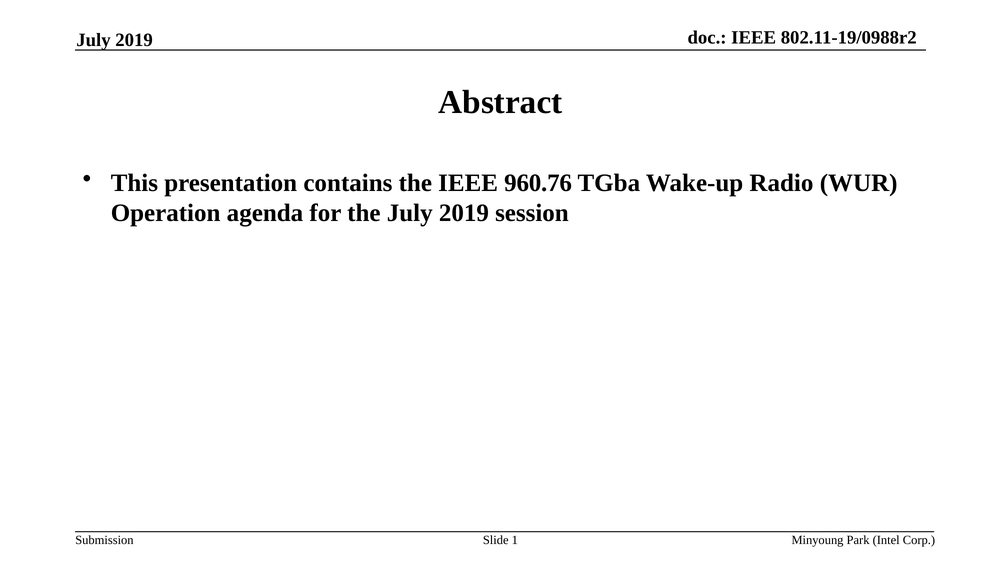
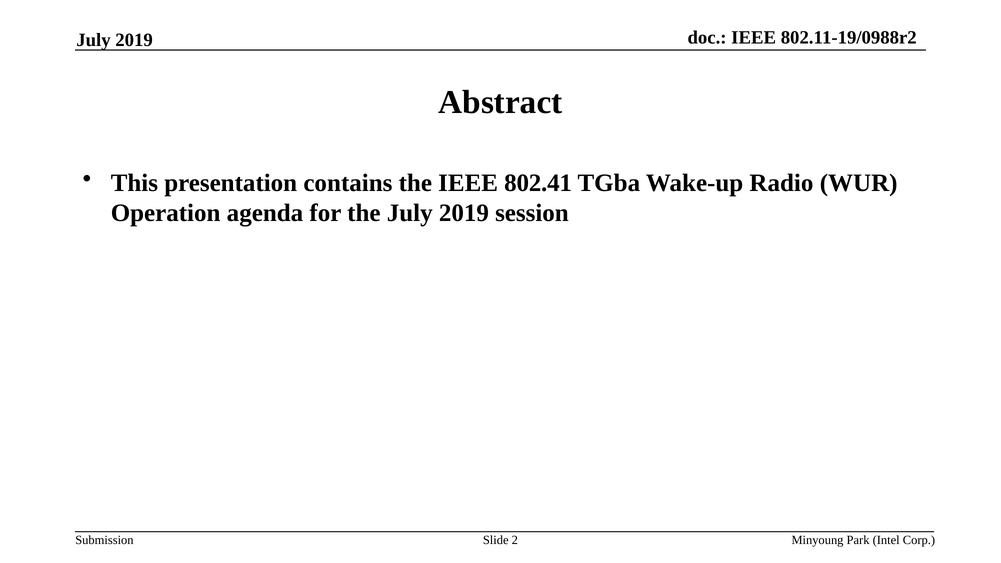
960.76: 960.76 -> 802.41
1: 1 -> 2
